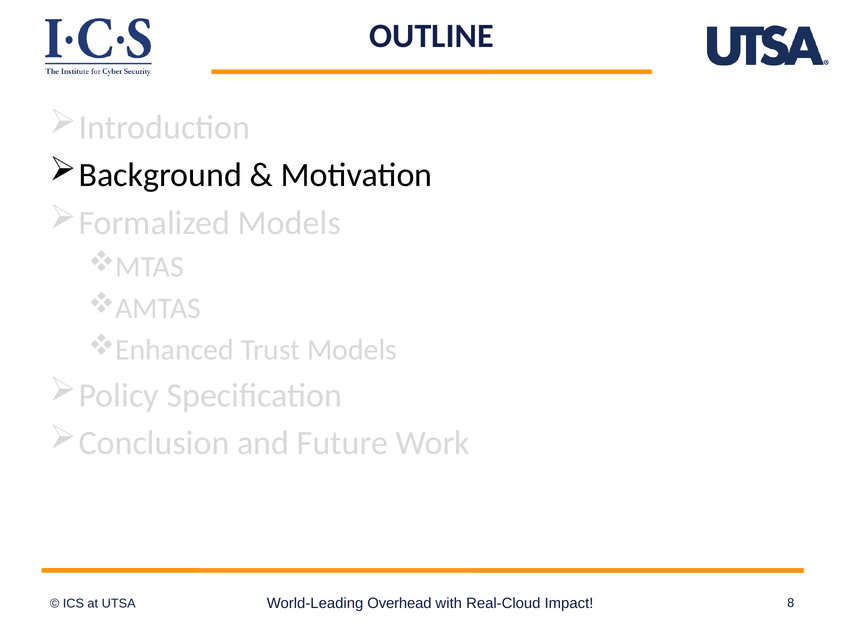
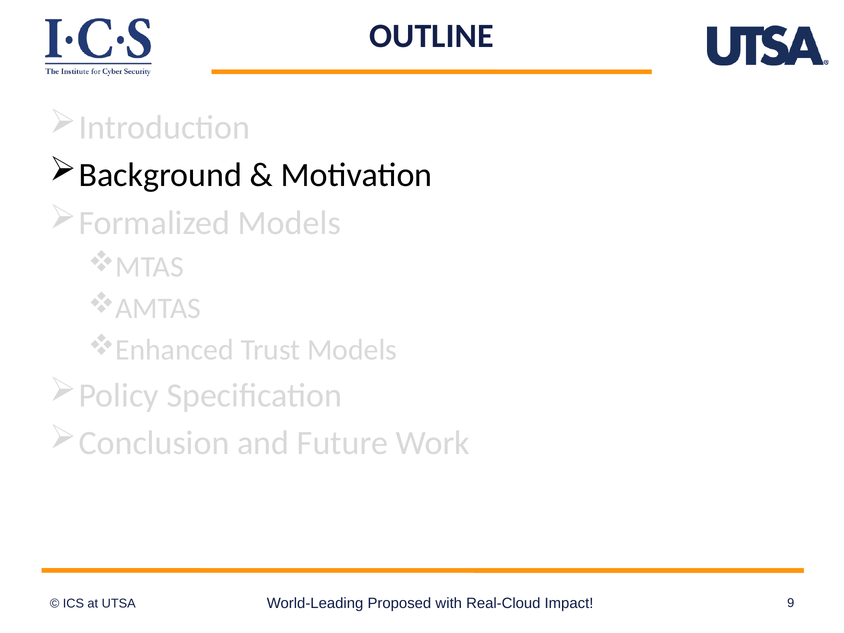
Overhead: Overhead -> Proposed
8: 8 -> 9
